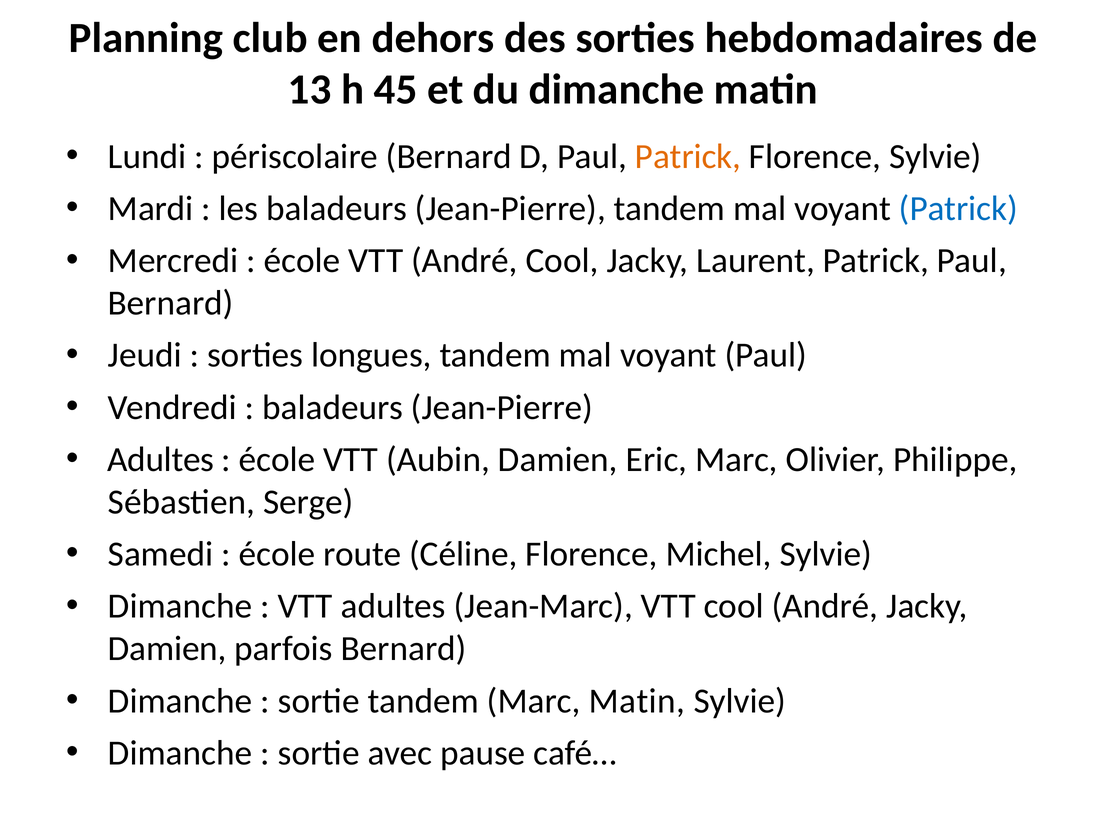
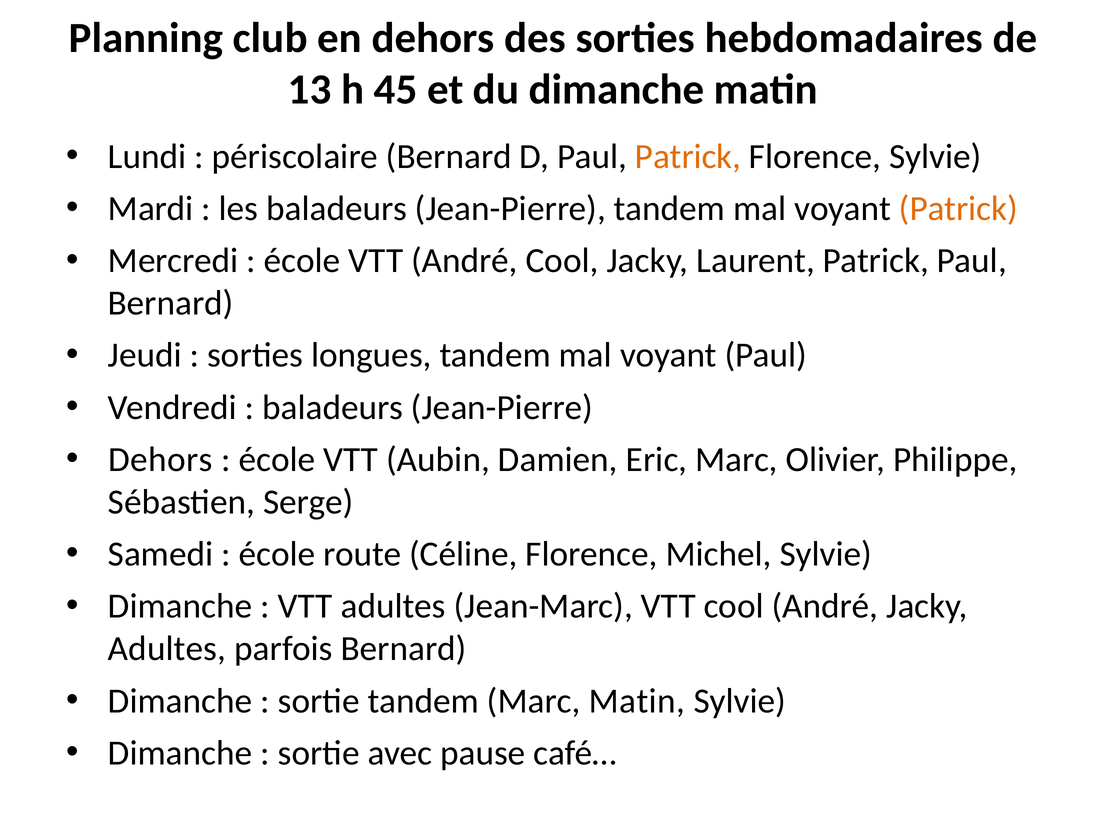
Patrick at (958, 209) colour: blue -> orange
Adultes at (161, 460): Adultes -> Dehors
Damien at (167, 649): Damien -> Adultes
